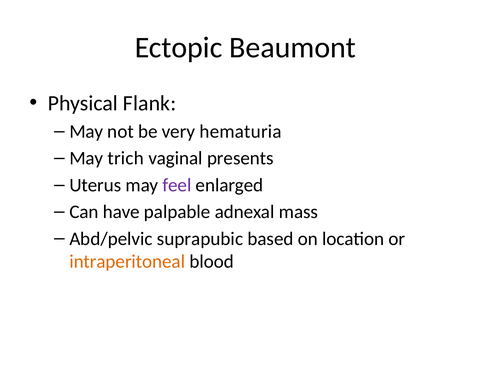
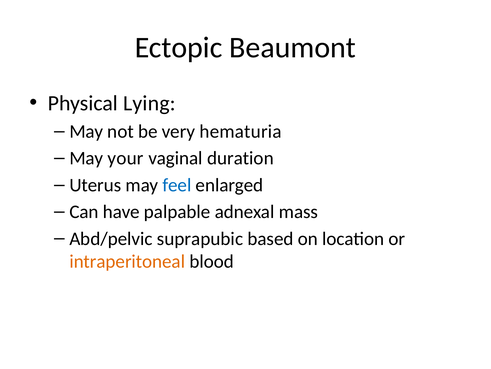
Flank: Flank -> Lying
trich: trich -> your
presents: presents -> duration
feel colour: purple -> blue
